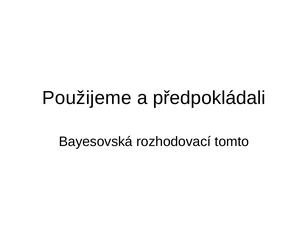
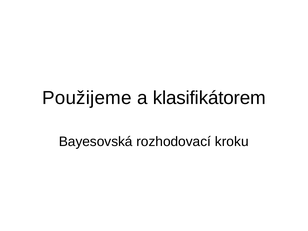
předpokládali: předpokládali -> klasifikátorem
tomto: tomto -> kroku
